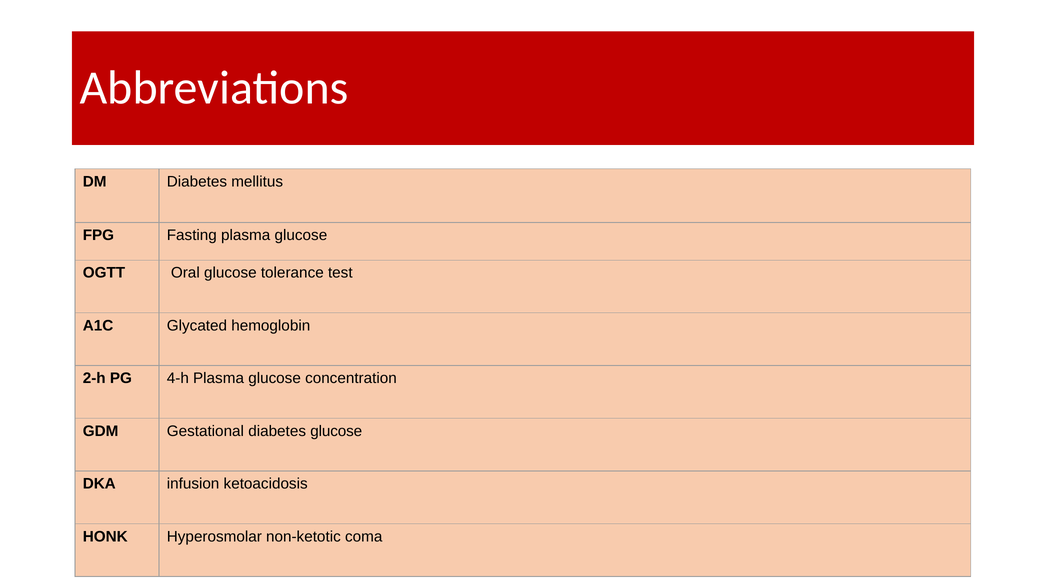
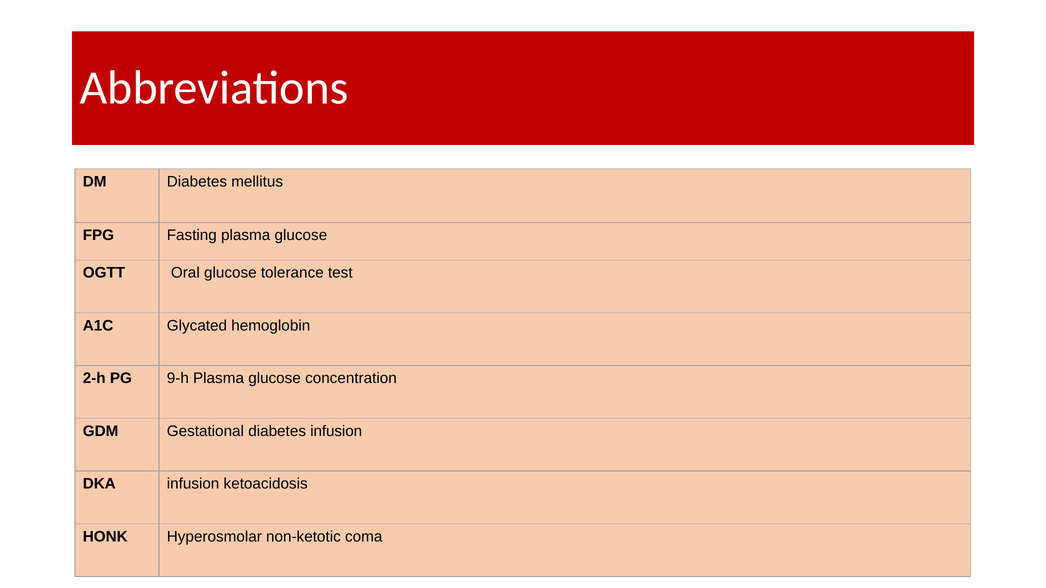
4-h: 4-h -> 9-h
diabetes glucose: glucose -> infusion
